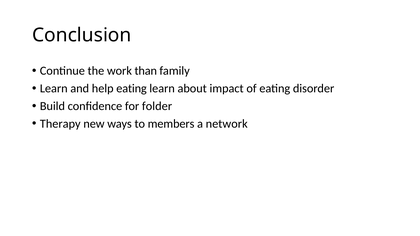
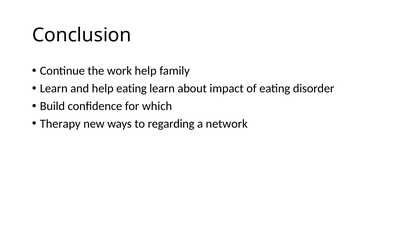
work than: than -> help
folder: folder -> which
members: members -> regarding
